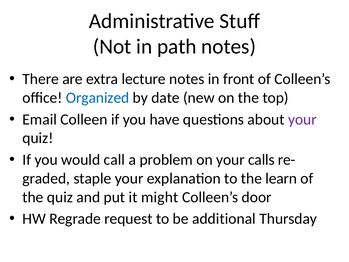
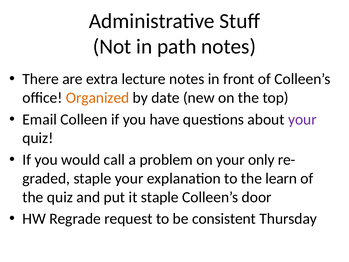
Organized colour: blue -> orange
calls: calls -> only
it might: might -> staple
additional: additional -> consistent
